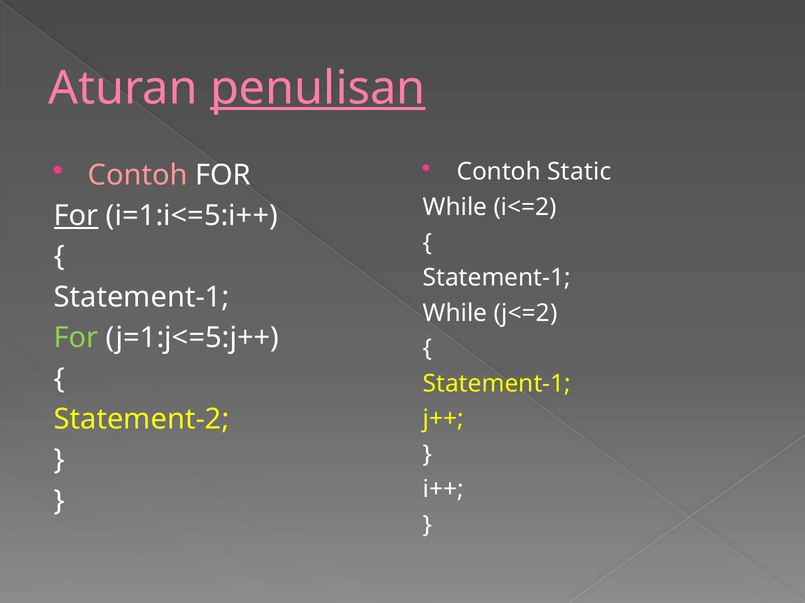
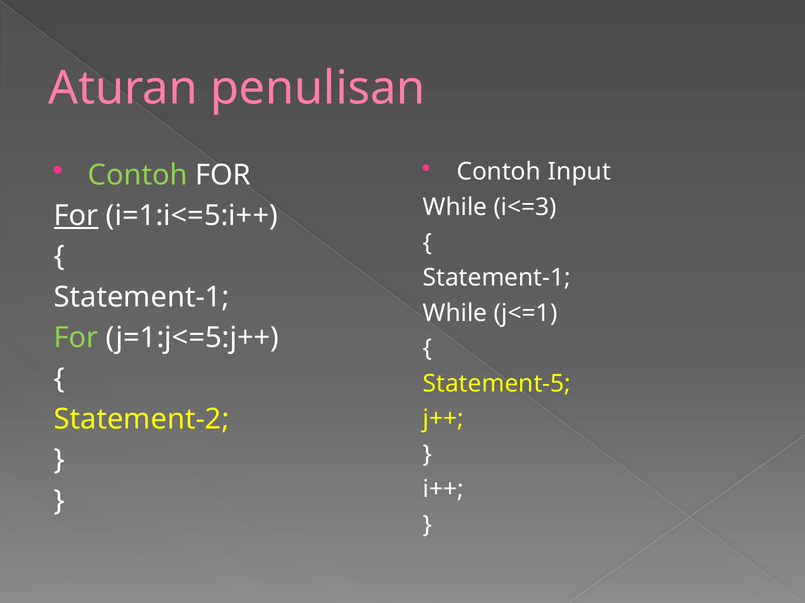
penulisan underline: present -> none
Static: Static -> Input
Contoh at (138, 175) colour: pink -> light green
i<=2: i<=2 -> i<=3
j<=2: j<=2 -> j<=1
Statement-1 at (497, 384): Statement-1 -> Statement-5
